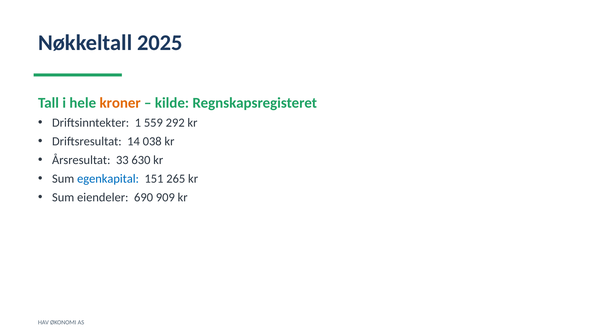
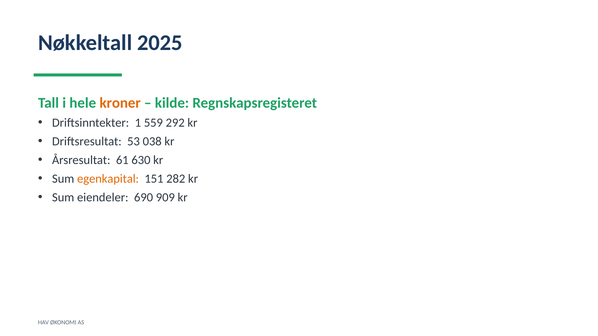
14: 14 -> 53
33: 33 -> 61
egenkapital colour: blue -> orange
265: 265 -> 282
